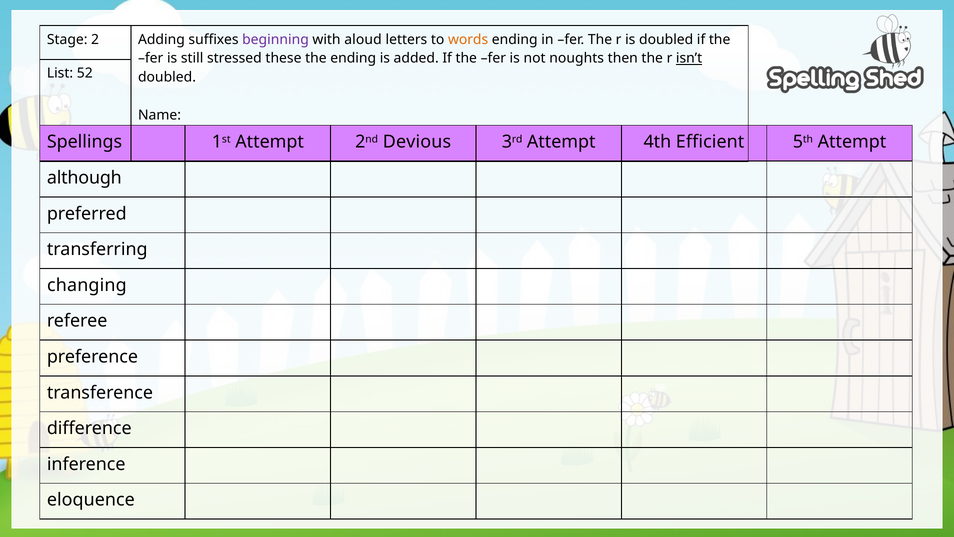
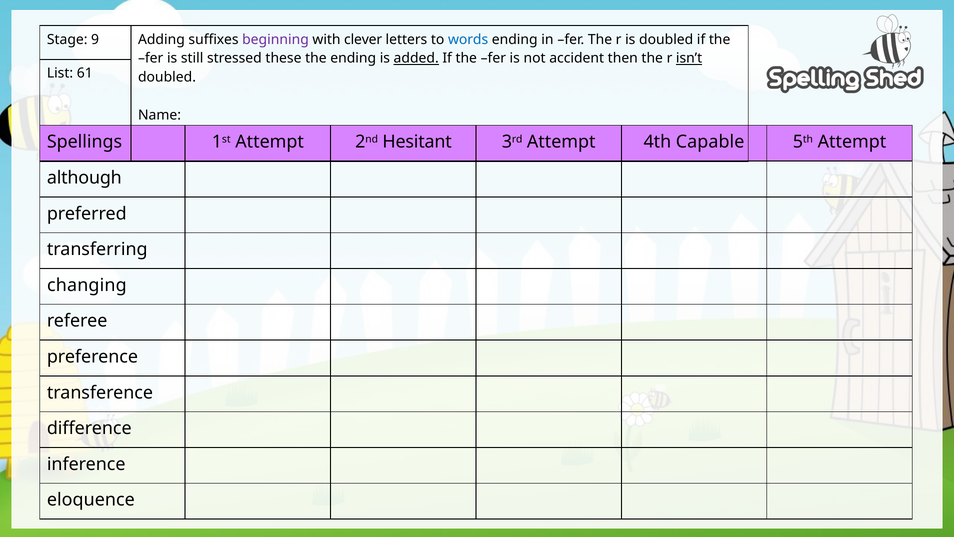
2: 2 -> 9
aloud: aloud -> clever
words colour: orange -> blue
added underline: none -> present
noughts: noughts -> accident
52: 52 -> 61
Devious: Devious -> Hesitant
Efficient: Efficient -> Capable
